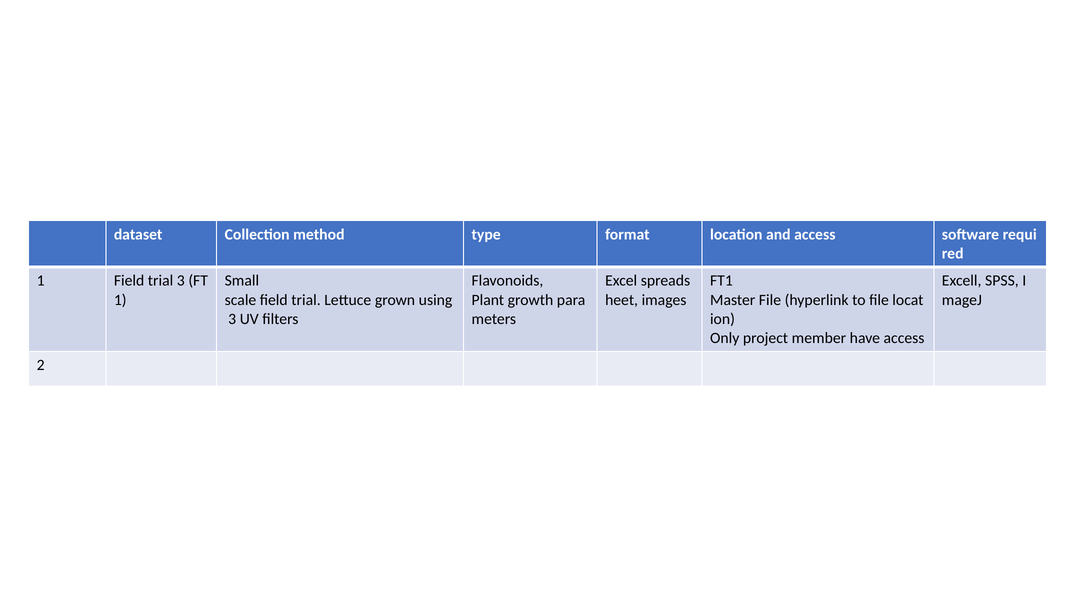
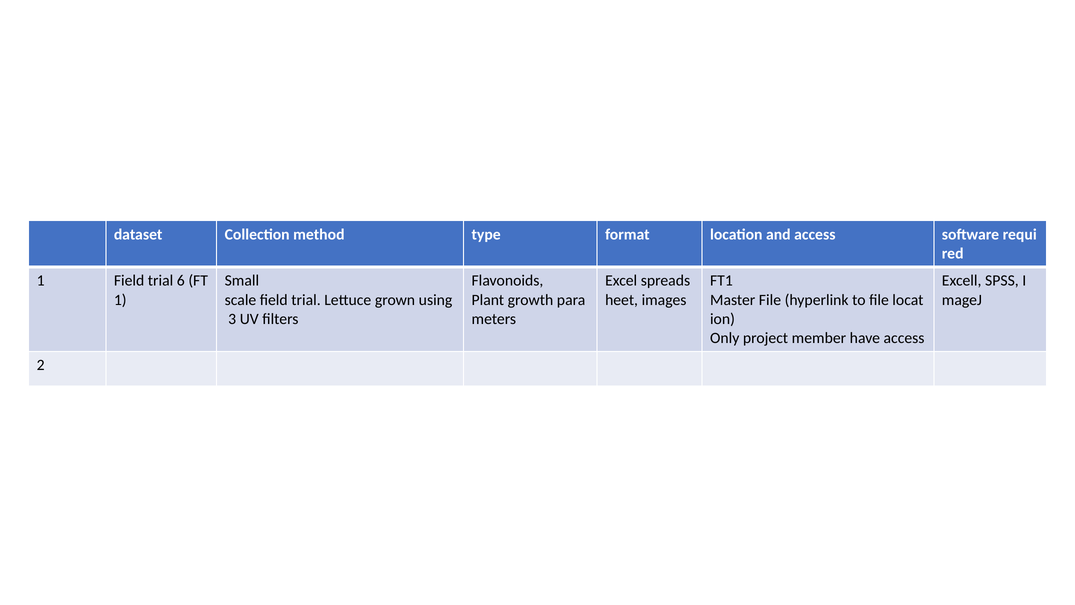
trial 3: 3 -> 6
